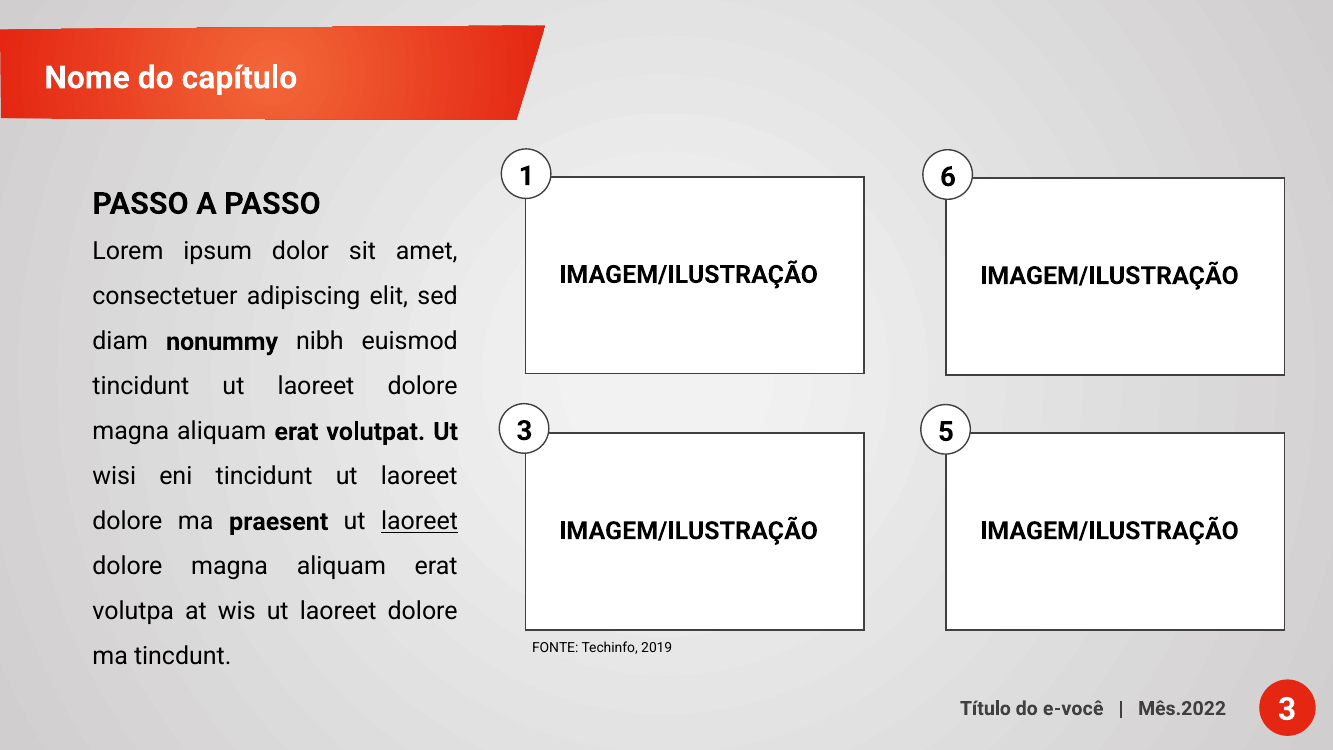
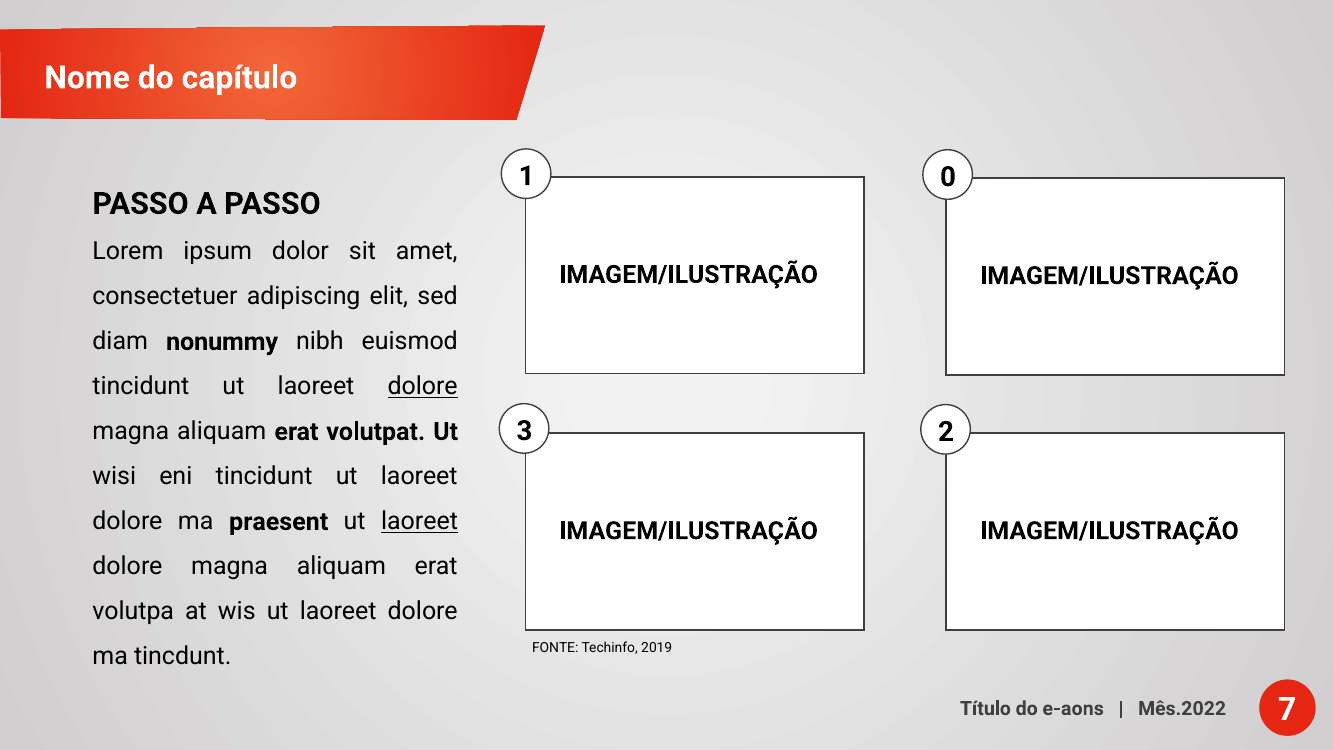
6: 6 -> 0
dolore at (423, 387) underline: none -> present
5: 5 -> 2
e-você: e-você -> e-aons
Mês.2022 3: 3 -> 7
